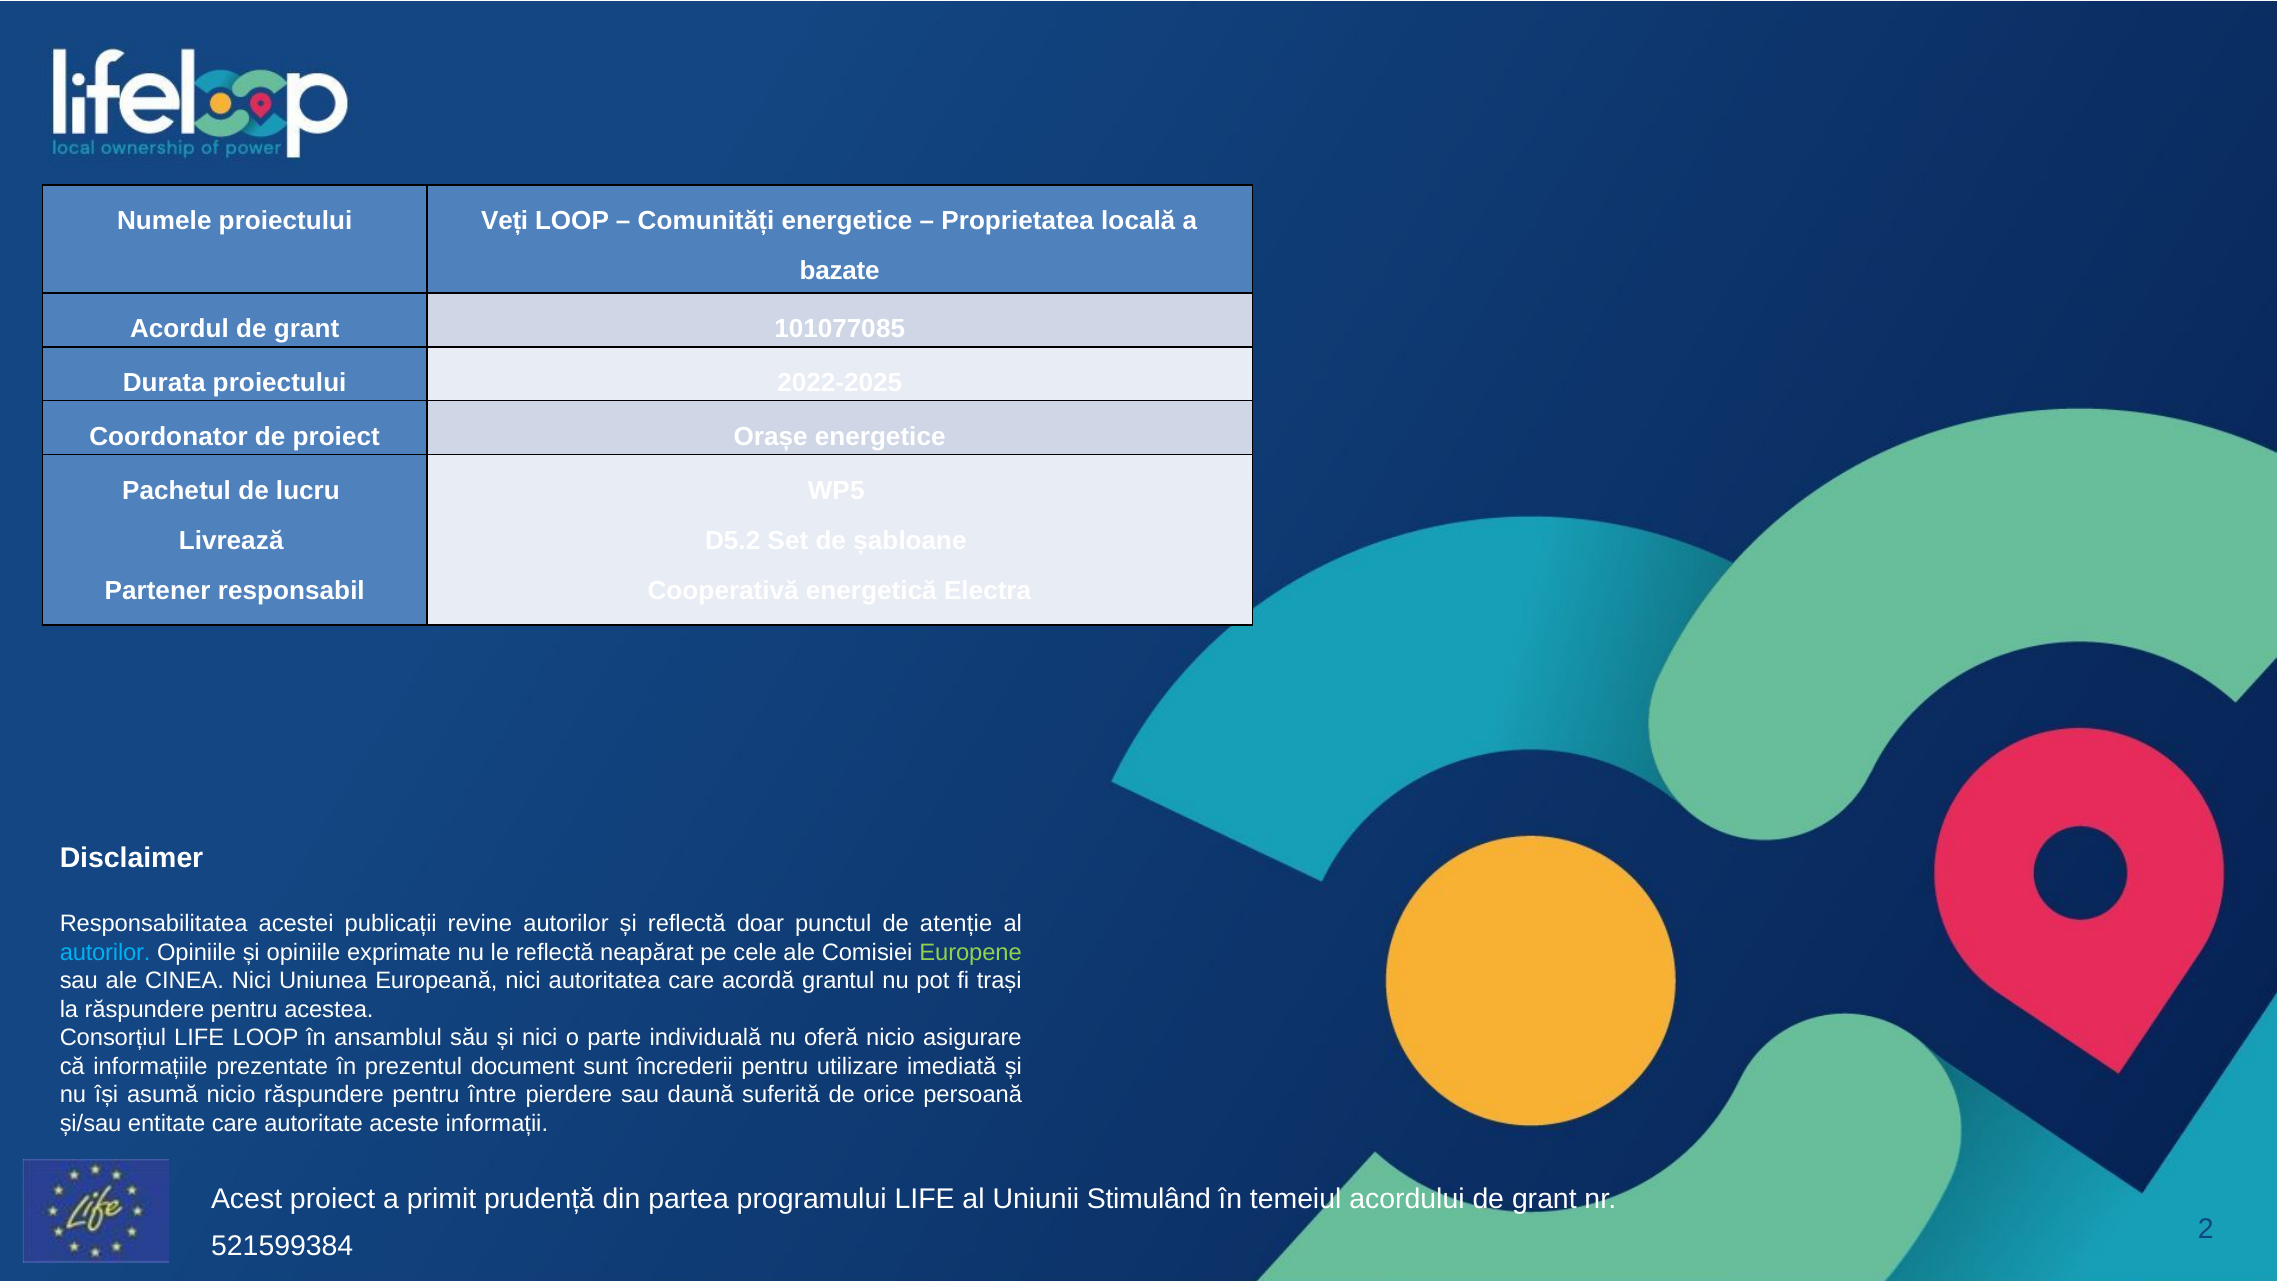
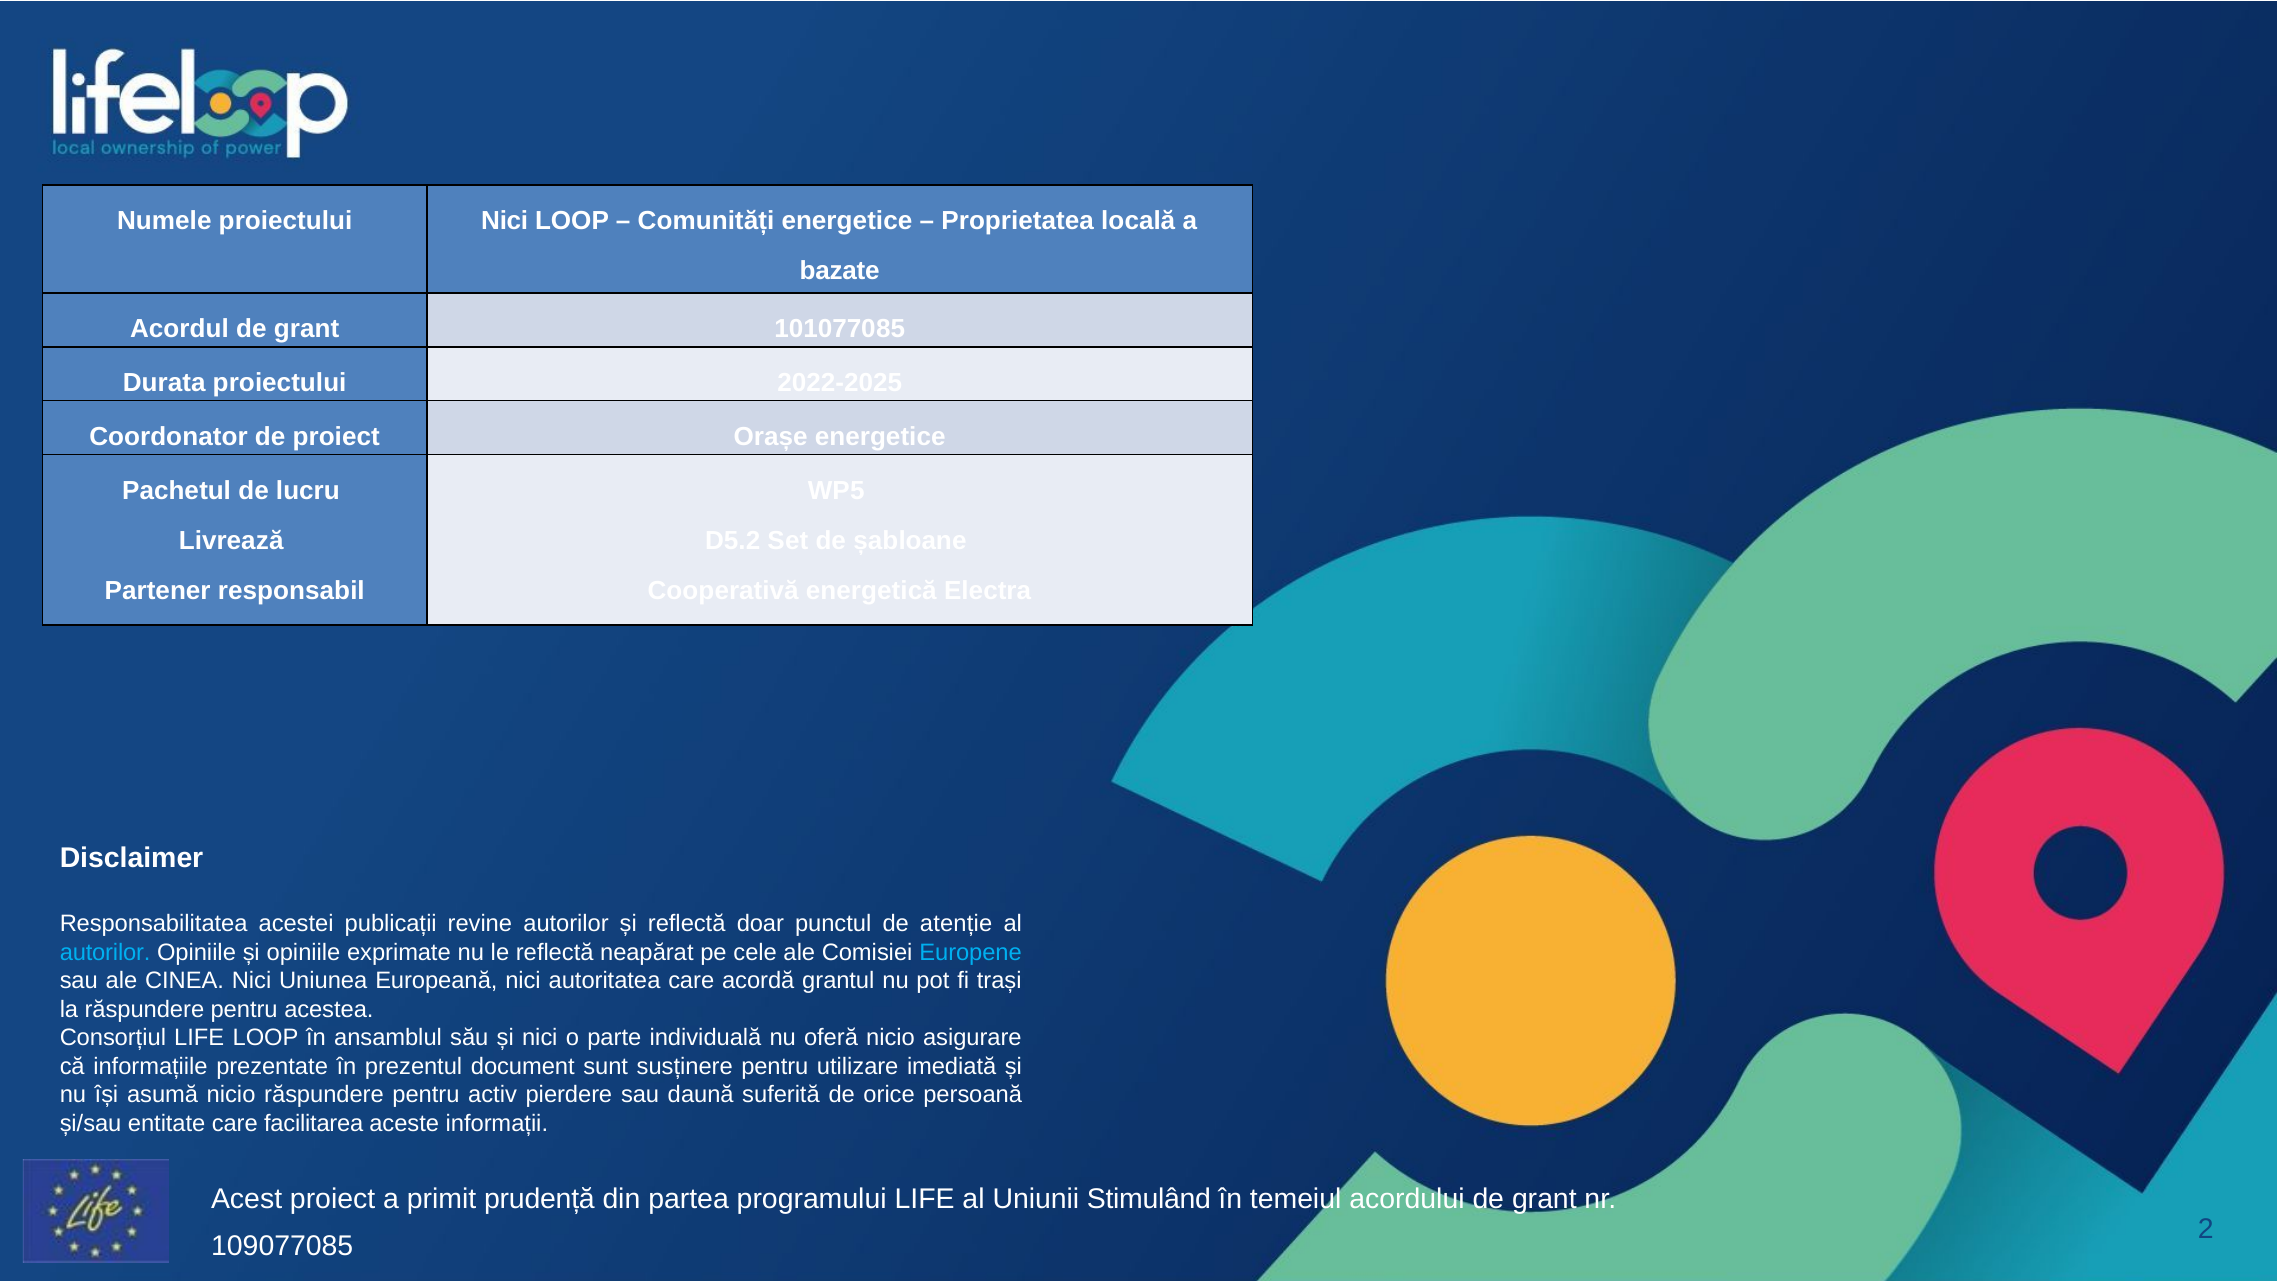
proiectului Veți: Veți -> Nici
Europene colour: light green -> light blue
încrederii: încrederii -> susținere
între: între -> activ
autoritate: autoritate -> facilitarea
521599384: 521599384 -> 109077085
